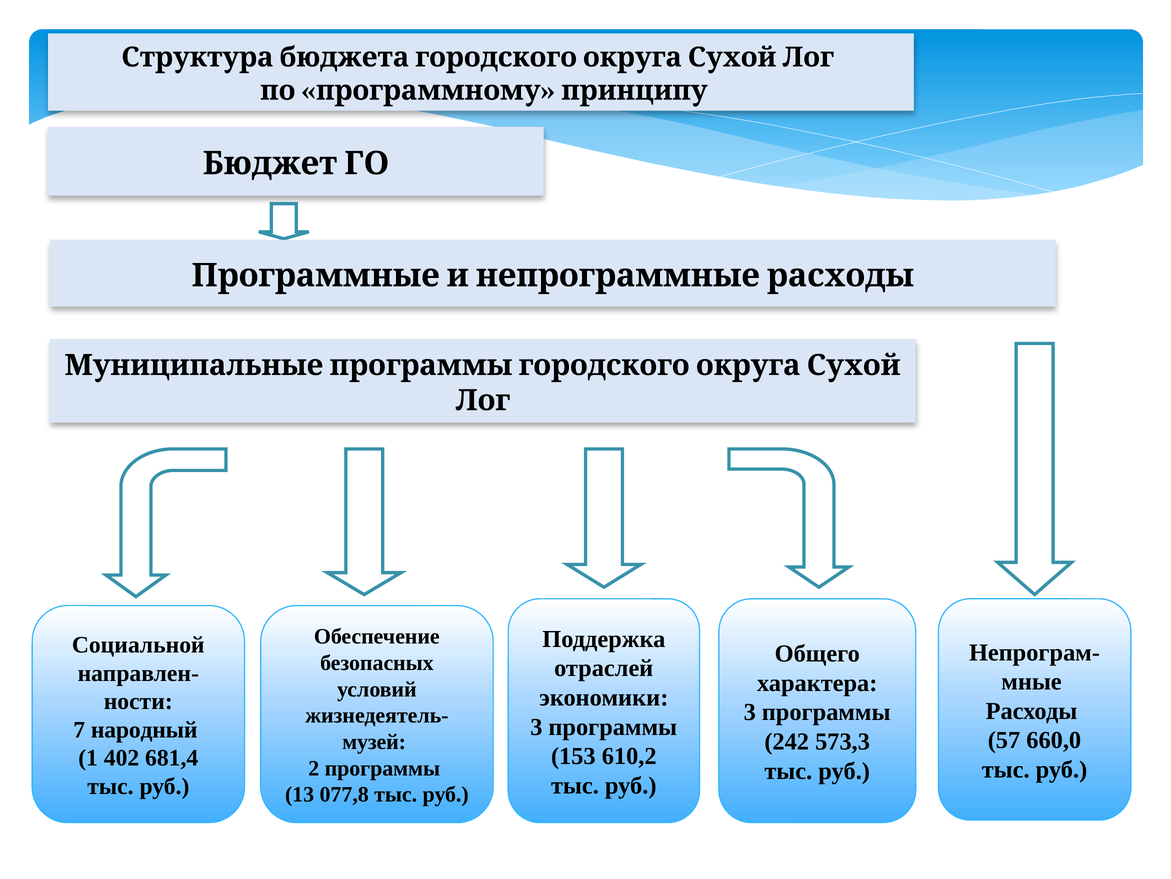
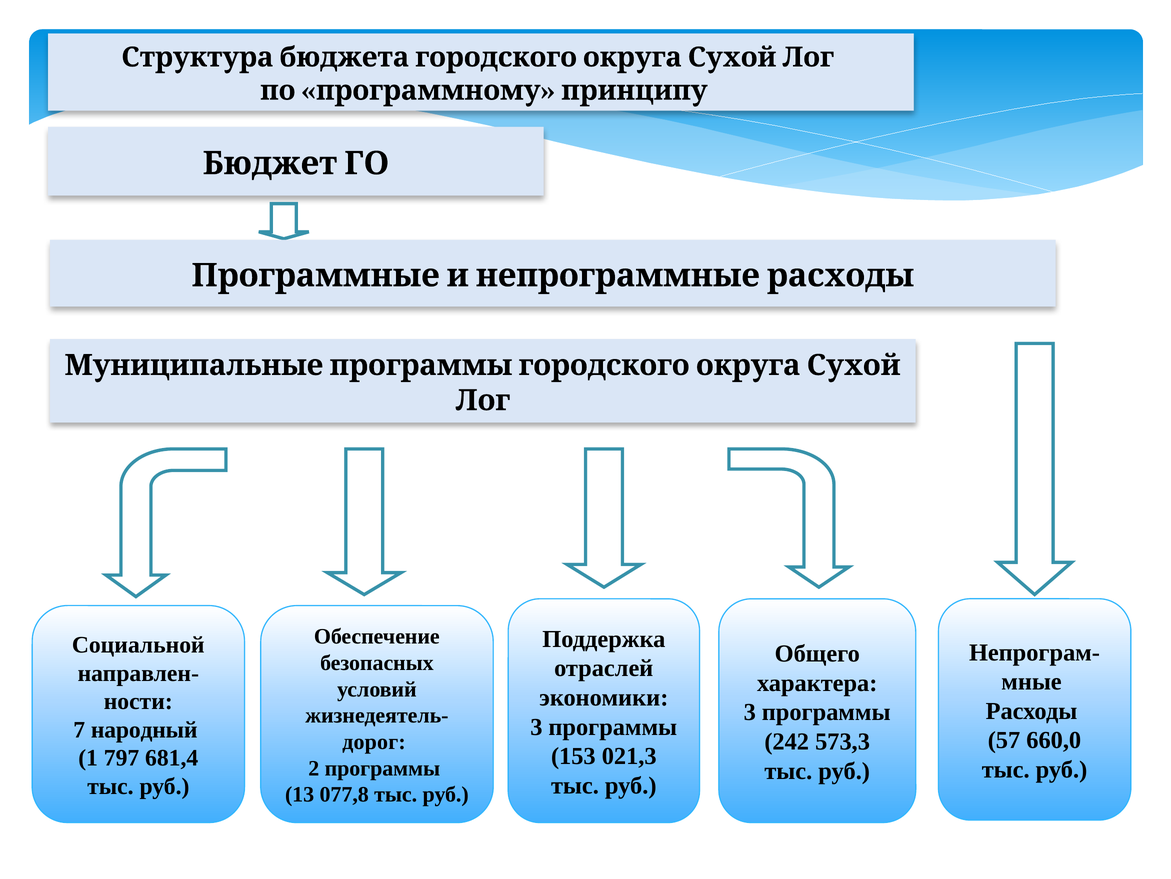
музей: музей -> дорог
610,2: 610,2 -> 021,3
402: 402 -> 797
